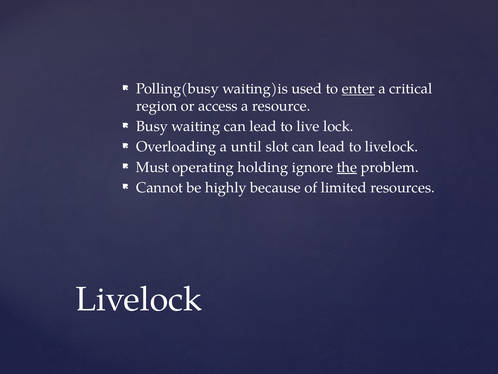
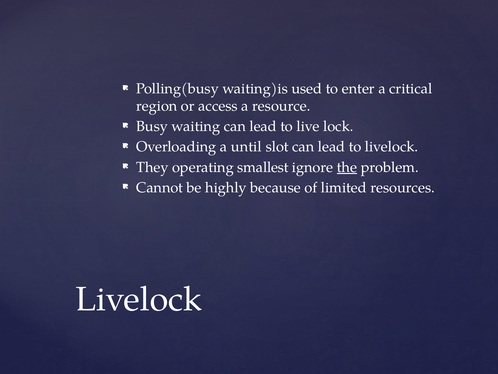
enter underline: present -> none
Must: Must -> They
holding: holding -> smallest
